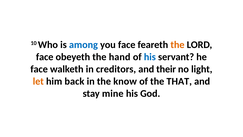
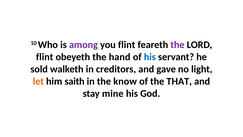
among colour: blue -> purple
you face: face -> flint
the at (177, 45) colour: orange -> purple
face at (45, 57): face -> flint
face at (39, 69): face -> sold
their: their -> gave
back: back -> saith
